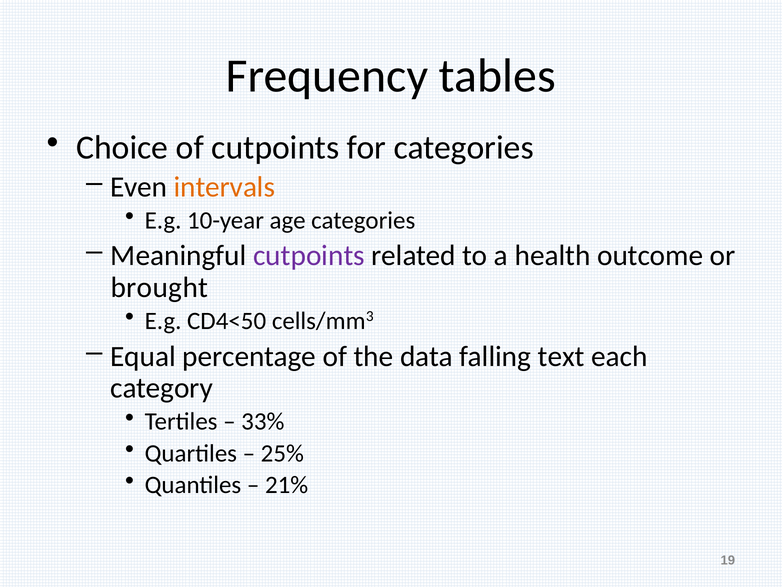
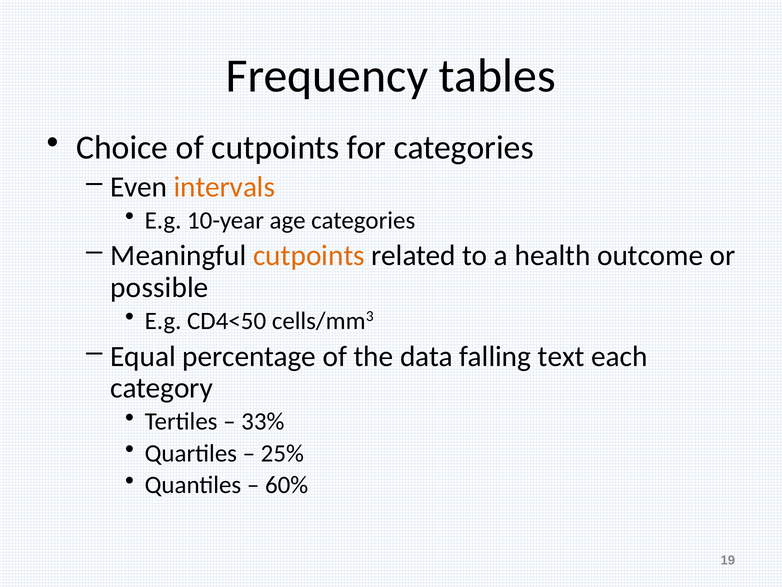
cutpoints at (309, 256) colour: purple -> orange
brought: brought -> possible
21%: 21% -> 60%
